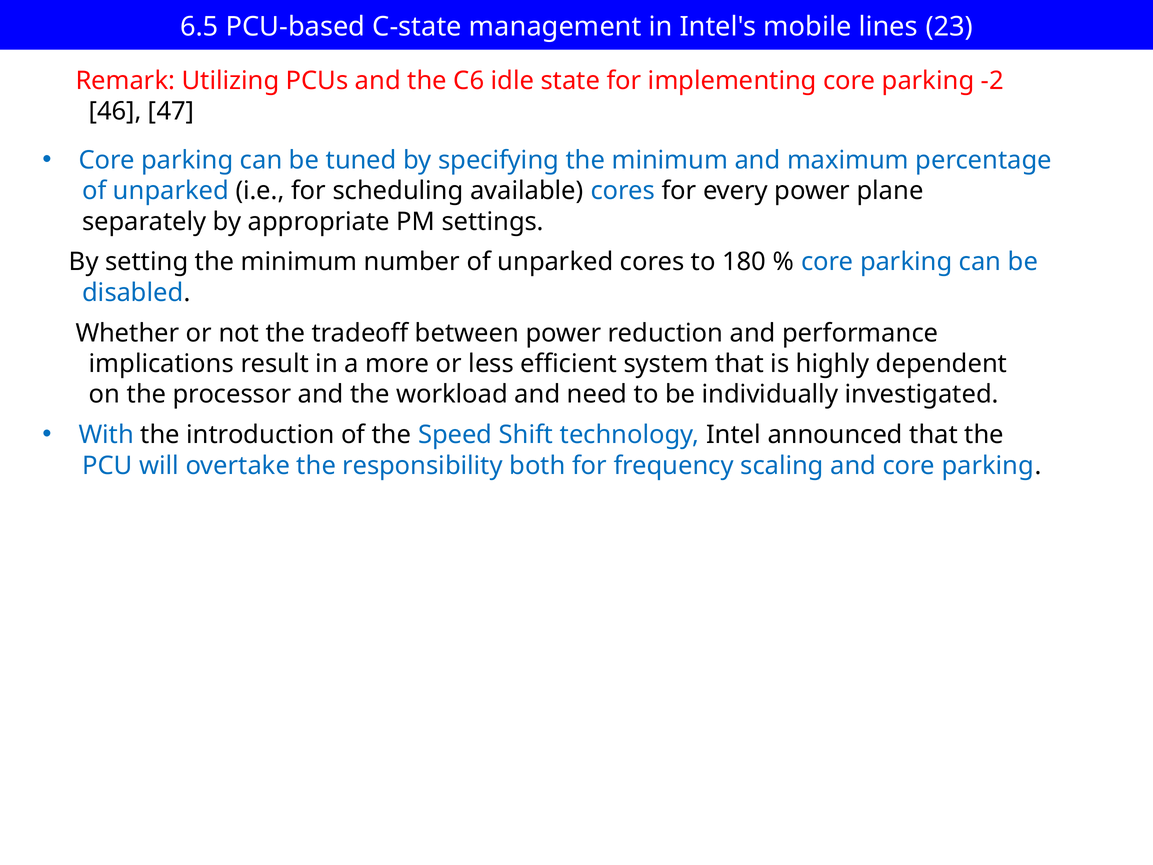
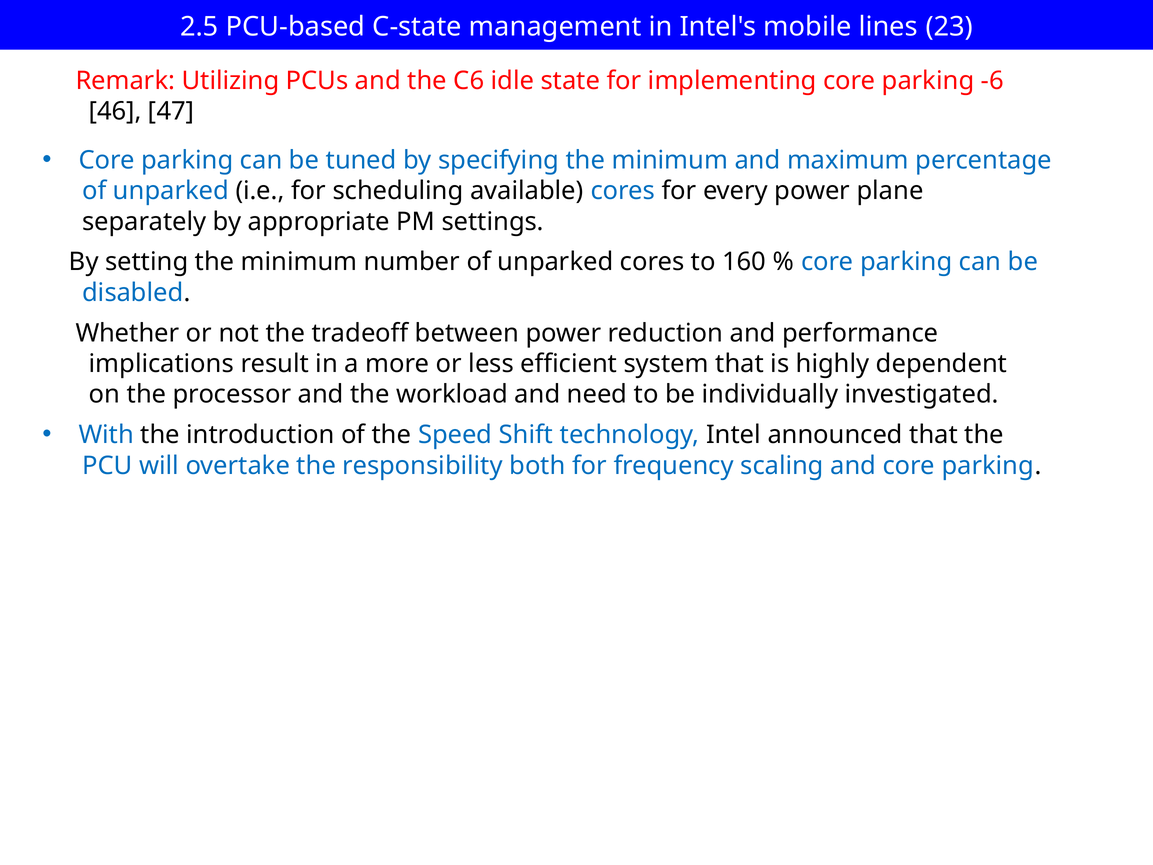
6.5: 6.5 -> 2.5
-2: -2 -> -6
180: 180 -> 160
